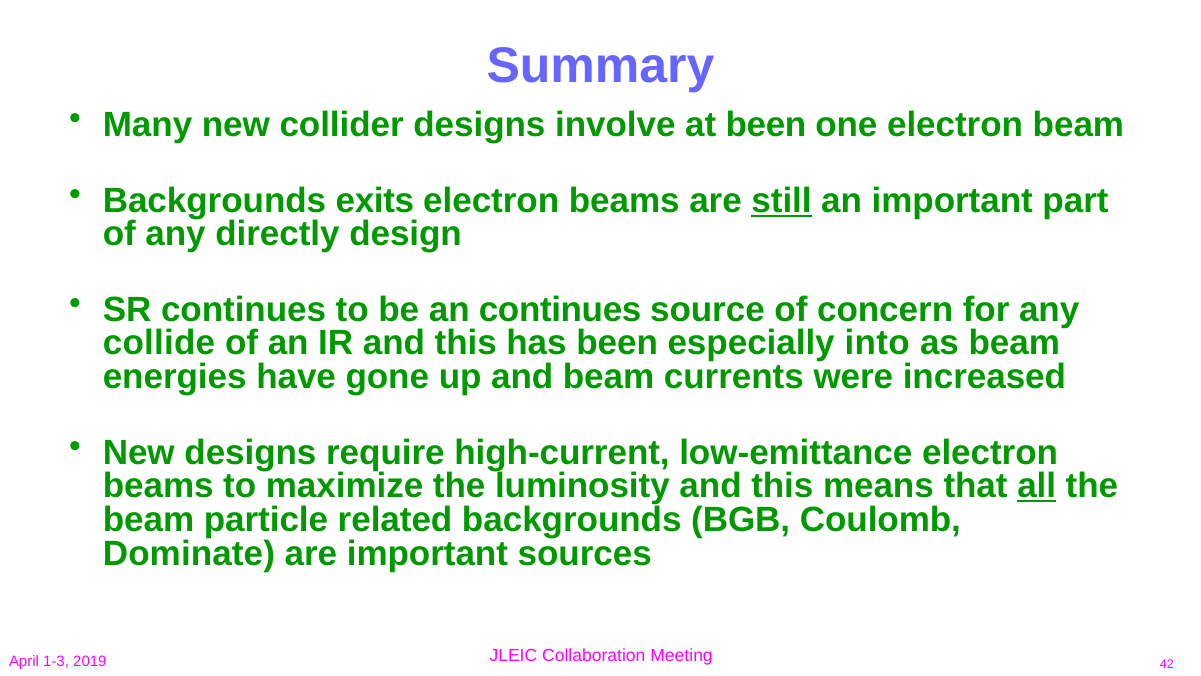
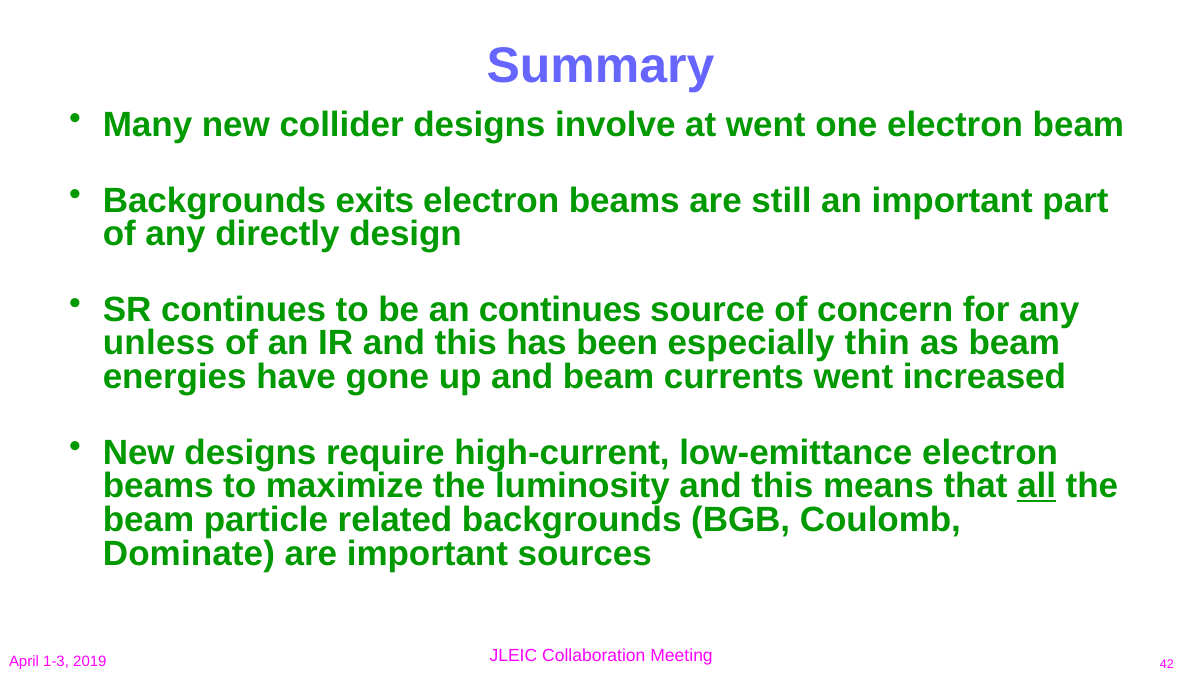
at been: been -> went
still underline: present -> none
collide: collide -> unless
into: into -> thin
currents were: were -> went
